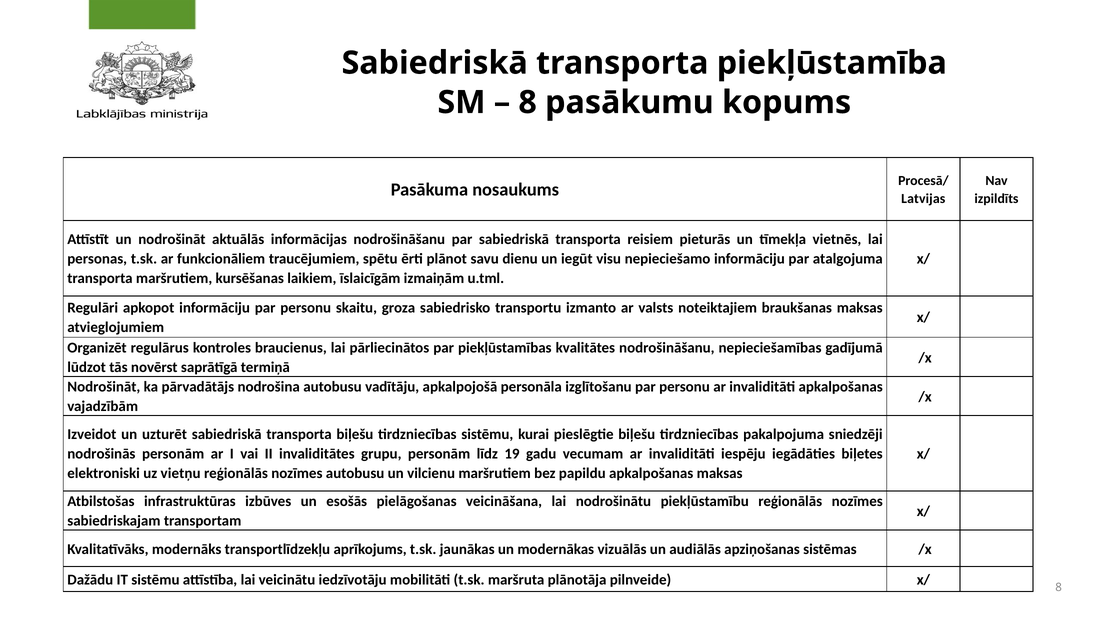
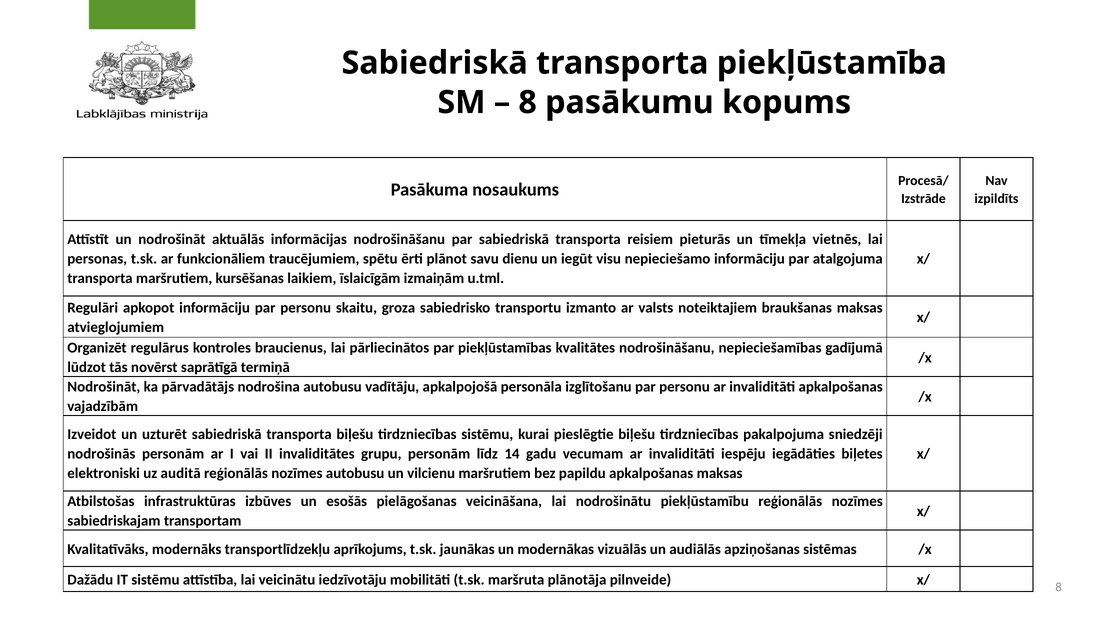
Latvijas: Latvijas -> Izstrāde
19: 19 -> 14
vietņu: vietņu -> auditā
